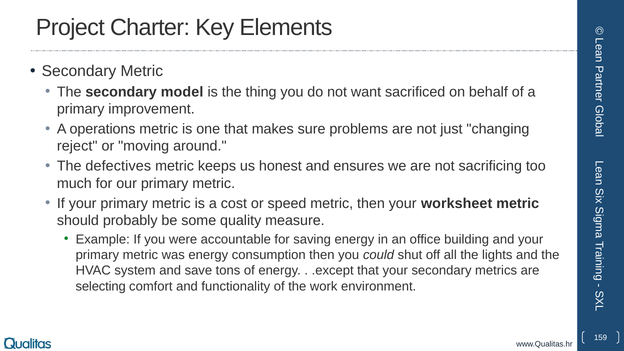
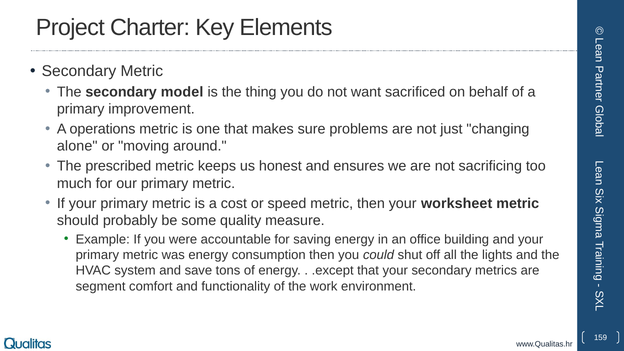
reject: reject -> alone
defectives: defectives -> prescribed
selecting: selecting -> segment
